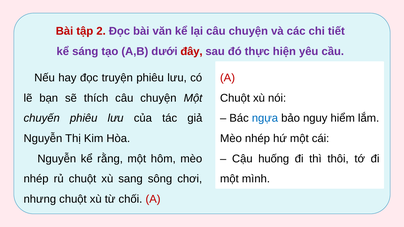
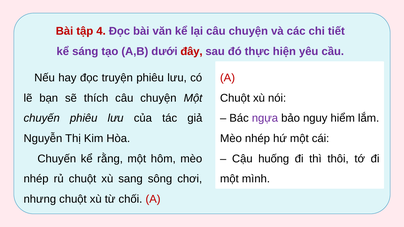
2: 2 -> 4
ngựa colour: blue -> purple
Nguyễn at (57, 159): Nguyễn -> Chuyến
